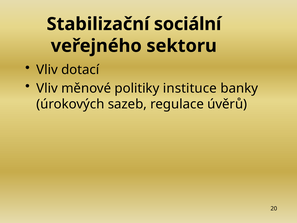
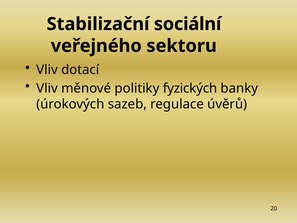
instituce: instituce -> fyzických
